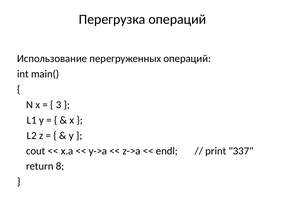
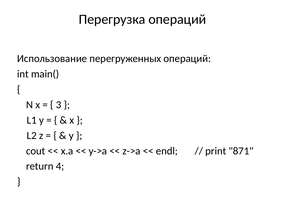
337: 337 -> 871
8: 8 -> 4
